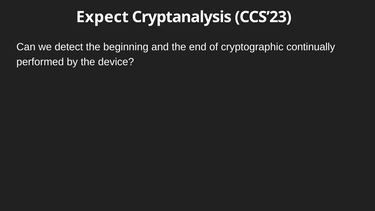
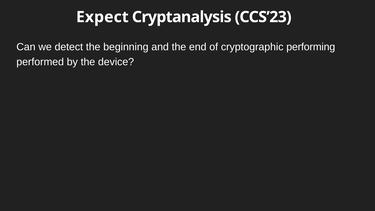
continually: continually -> performing
